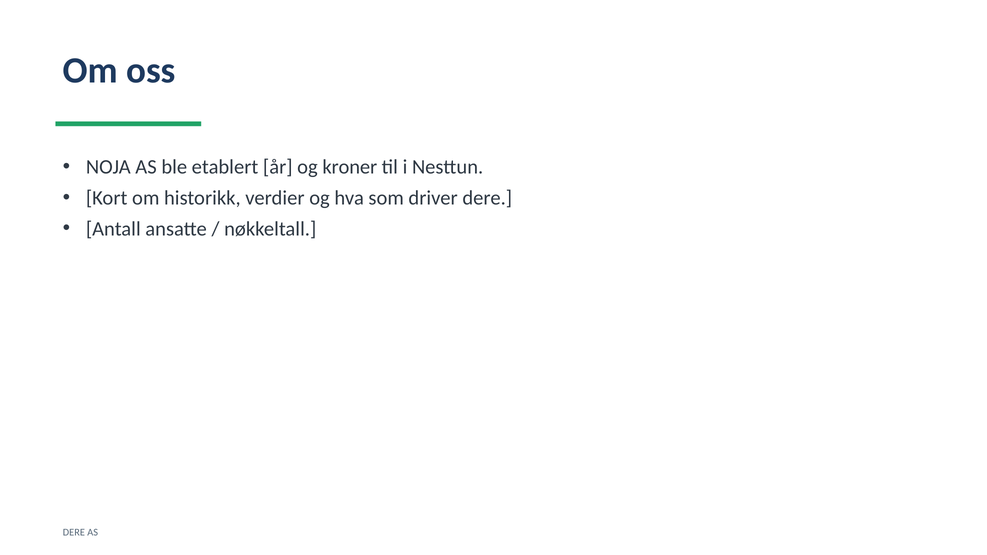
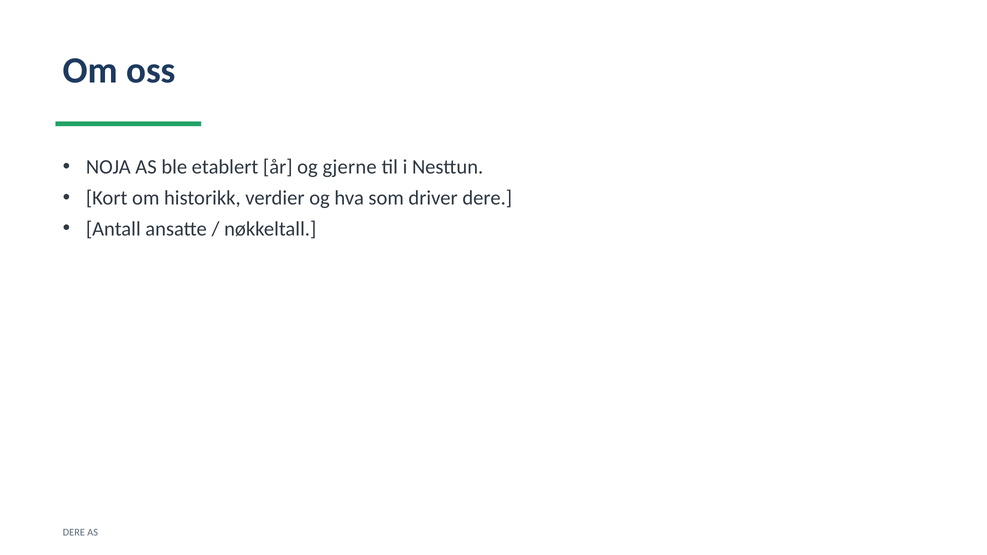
kroner: kroner -> gjerne
